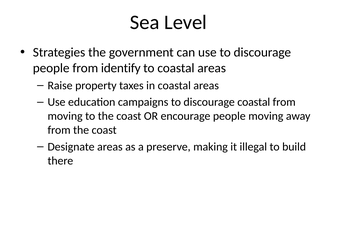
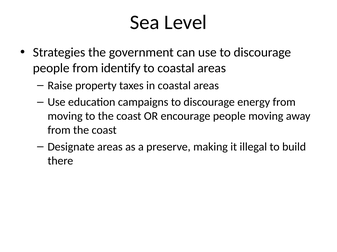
discourage coastal: coastal -> energy
